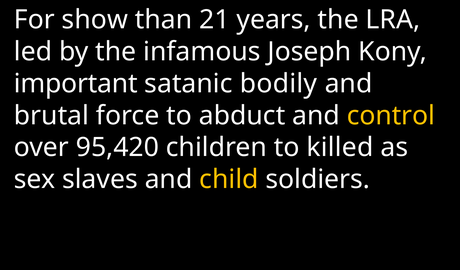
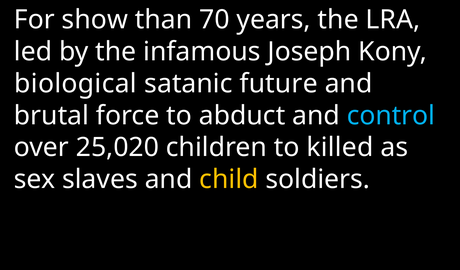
21: 21 -> 70
important: important -> biological
bodily: bodily -> future
control colour: yellow -> light blue
95,420: 95,420 -> 25,020
